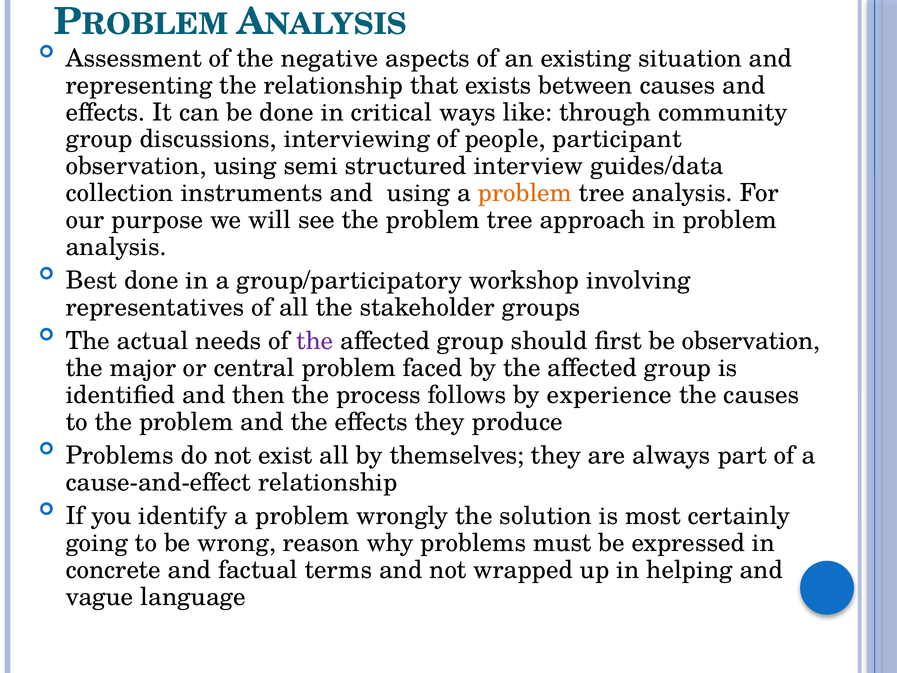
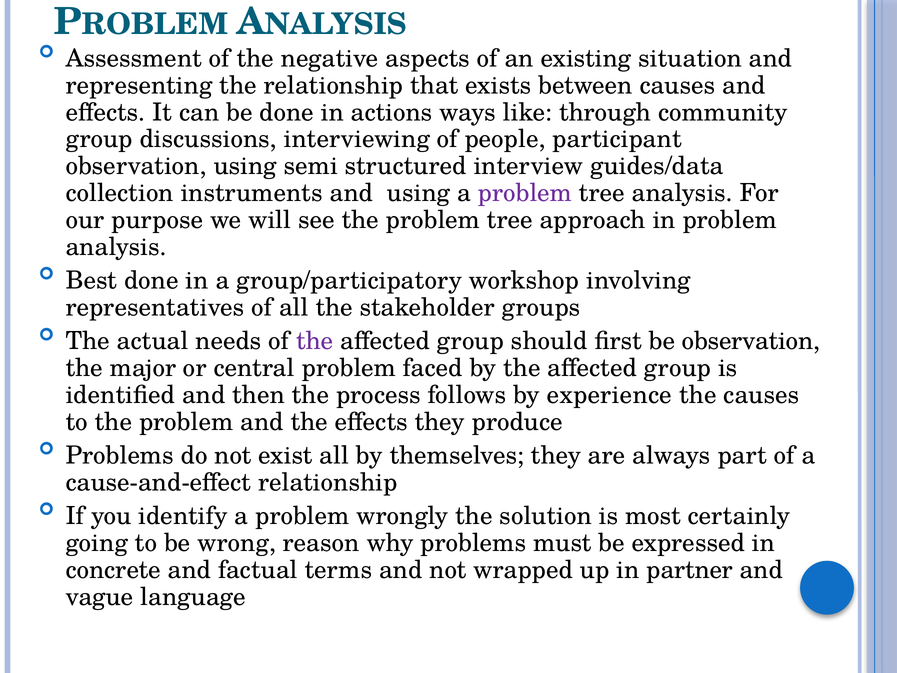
critical: critical -> actions
problem at (525, 193) colour: orange -> purple
helping: helping -> partner
